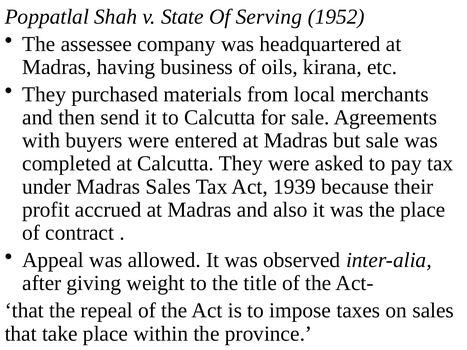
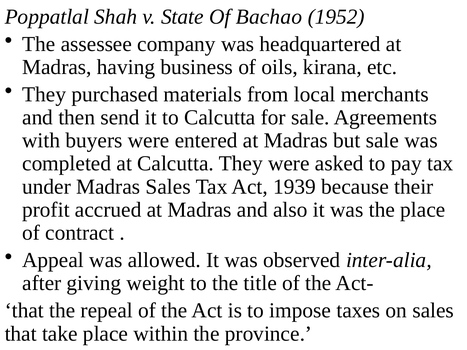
Serving: Serving -> Bachao
